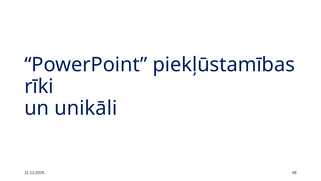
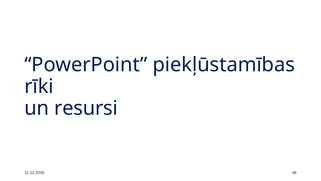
unikāli: unikāli -> resursi
